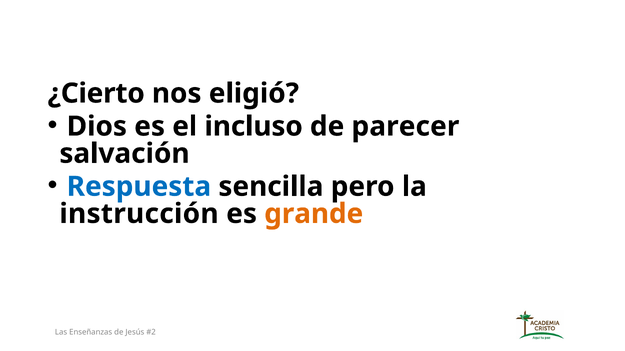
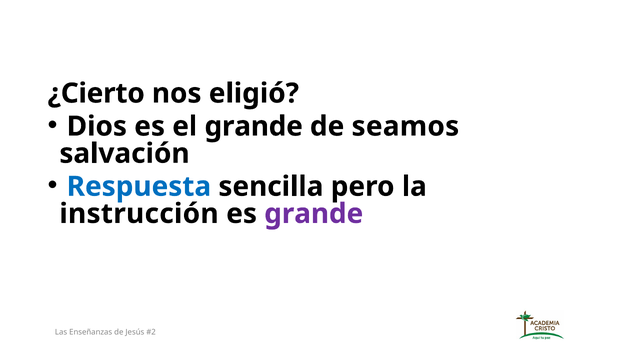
el incluso: incluso -> grande
parecer: parecer -> seamos
grande at (314, 214) colour: orange -> purple
